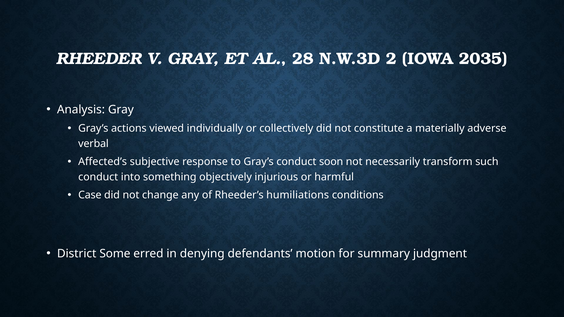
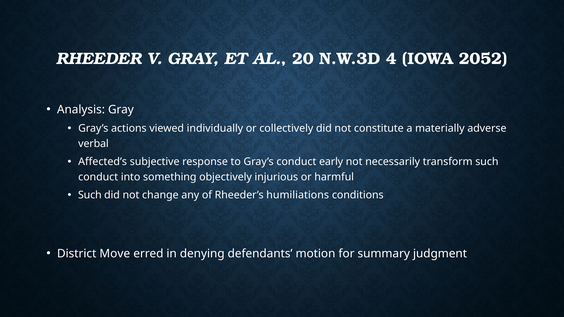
28: 28 -> 20
2: 2 -> 4
2035: 2035 -> 2052
soon: soon -> early
Case at (90, 195): Case -> Such
Some: Some -> Move
